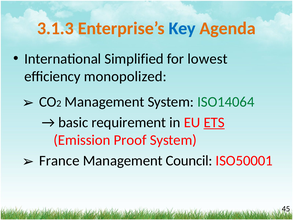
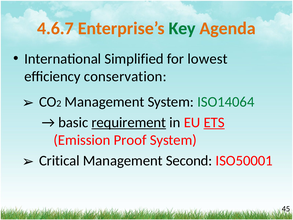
3.1.3: 3.1.3 -> 4.6.7
Key colour: blue -> green
monopolized: monopolized -> conservation
requirement underline: none -> present
France: France -> Critical
Council: Council -> Second
